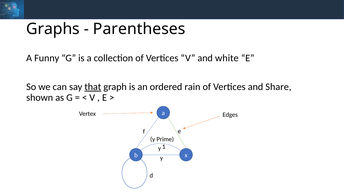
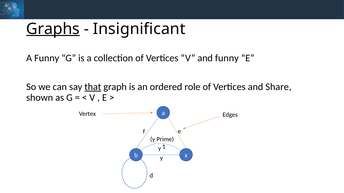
Graphs underline: none -> present
Parentheses: Parentheses -> Insignificant
and white: white -> funny
rain: rain -> role
